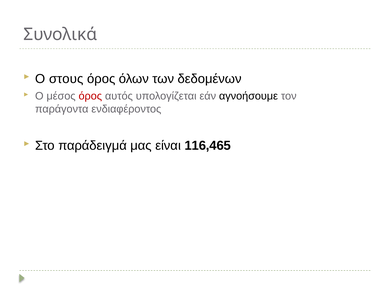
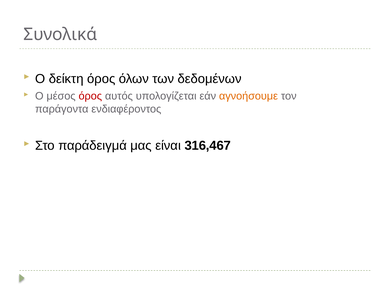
στους: στους -> δείκτη
αγνοήσουμε colour: black -> orange
116,465: 116,465 -> 316,467
